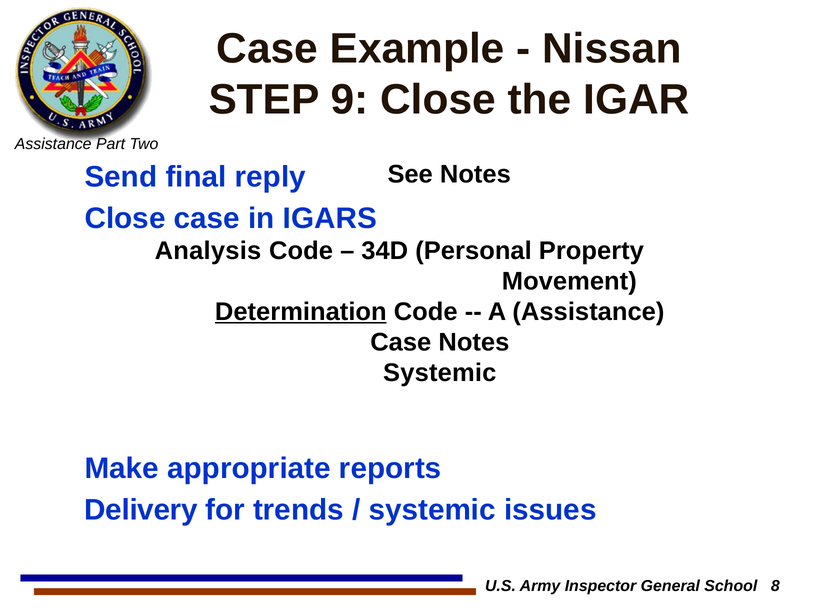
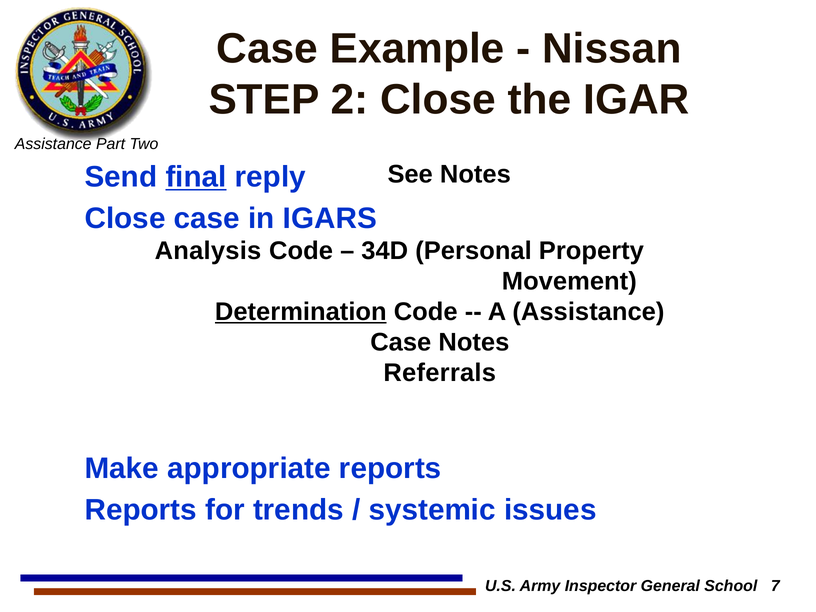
9: 9 -> 2
final underline: none -> present
Systemic at (440, 373): Systemic -> Referrals
Delivery at (141, 510): Delivery -> Reports
8: 8 -> 7
